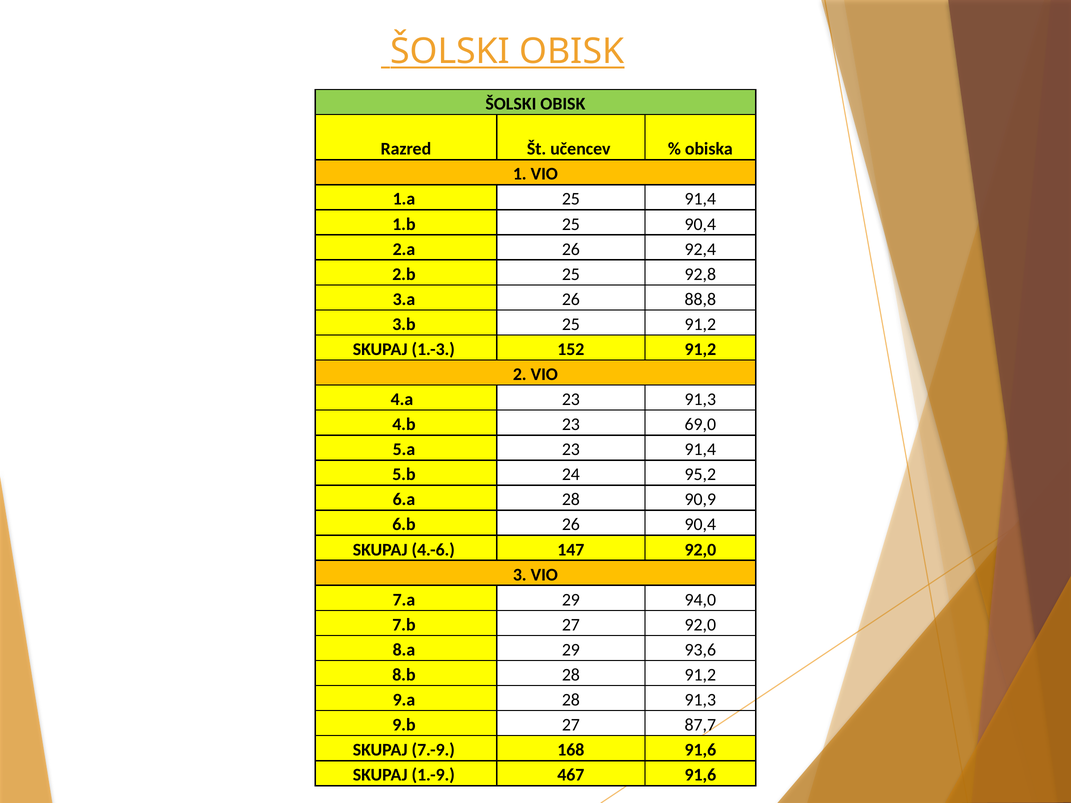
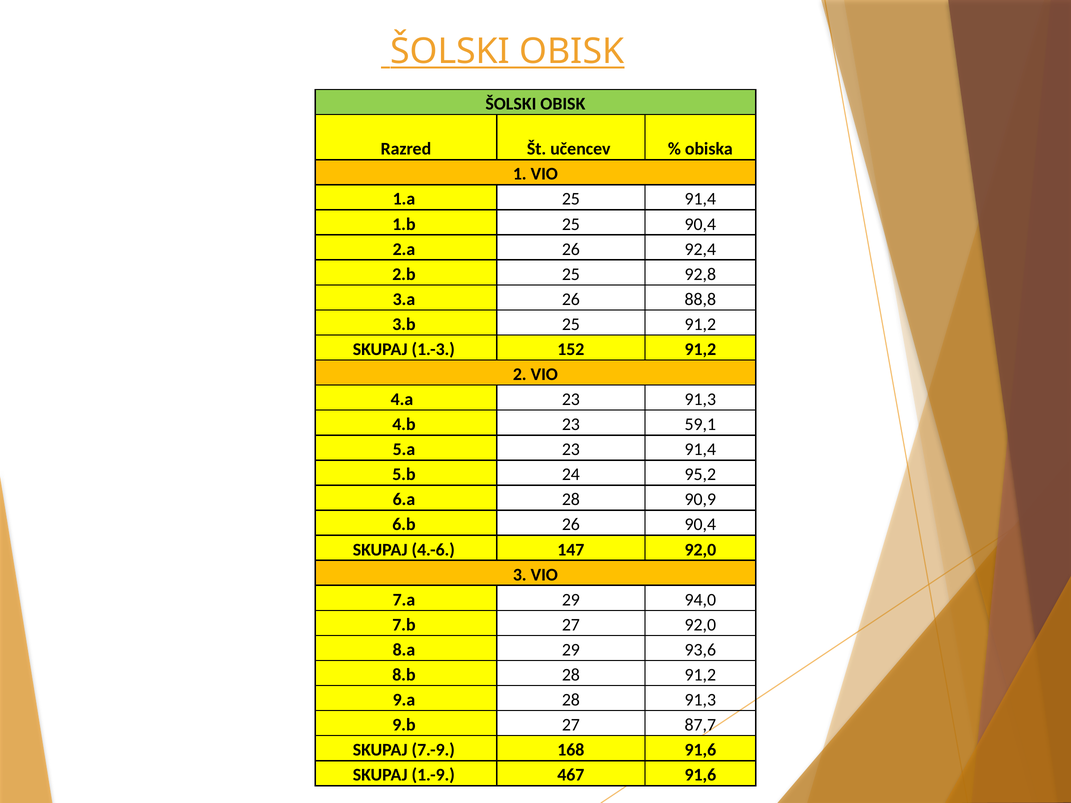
69,0: 69,0 -> 59,1
